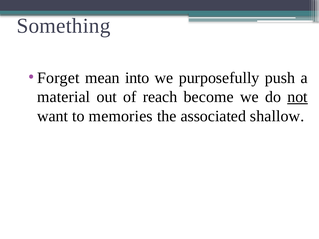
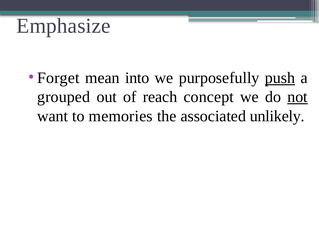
Something: Something -> Emphasize
push underline: none -> present
material: material -> grouped
become: become -> concept
shallow: shallow -> unlikely
